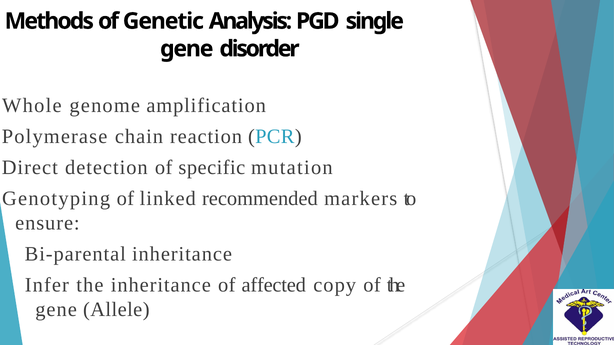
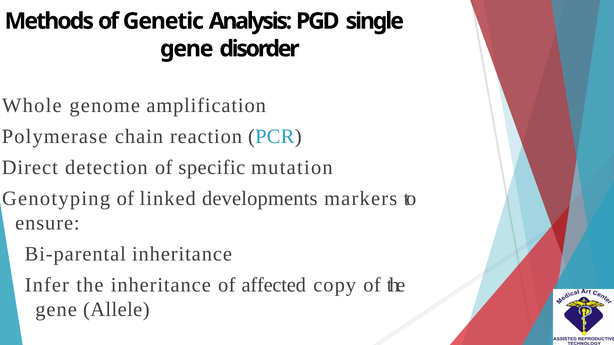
recommended: recommended -> developments
